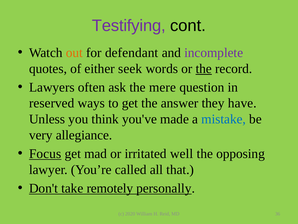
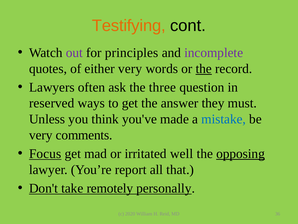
Testifying colour: purple -> orange
out colour: orange -> purple
defendant: defendant -> principles
either seek: seek -> very
mere: mere -> three
have: have -> must
allegiance: allegiance -> comments
opposing underline: none -> present
called: called -> report
